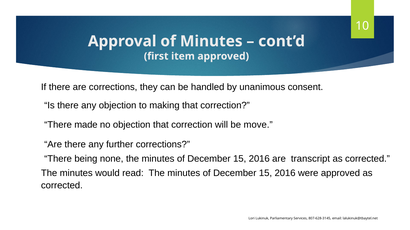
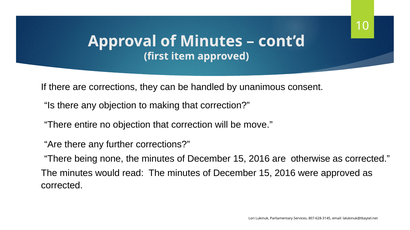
made: made -> entire
transcript: transcript -> otherwise
